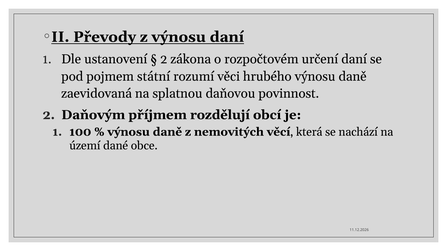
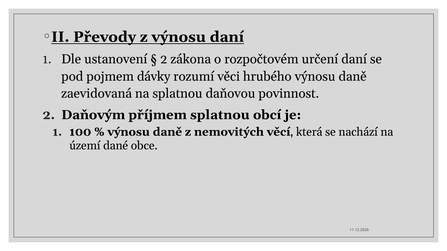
státní: státní -> dávky
příjmem rozdělují: rozdělují -> splatnou
